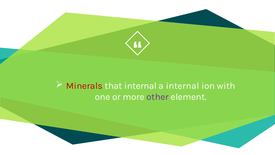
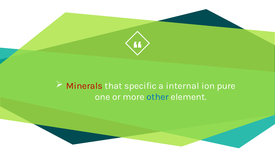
that internal: internal -> specific
with: with -> pure
other colour: purple -> blue
